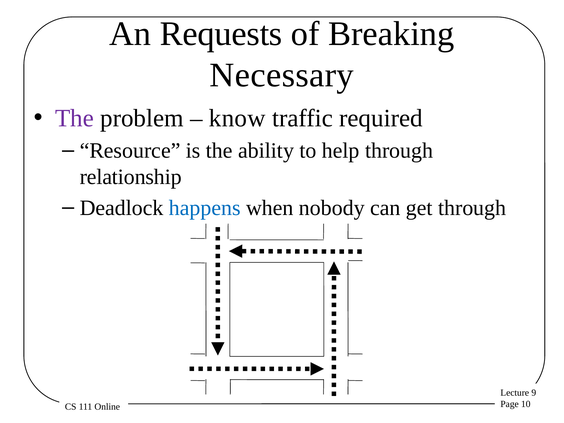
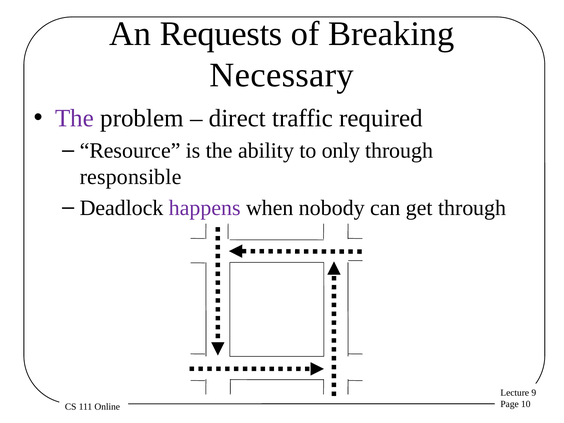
know: know -> direct
help: help -> only
relationship: relationship -> responsible
happens colour: blue -> purple
